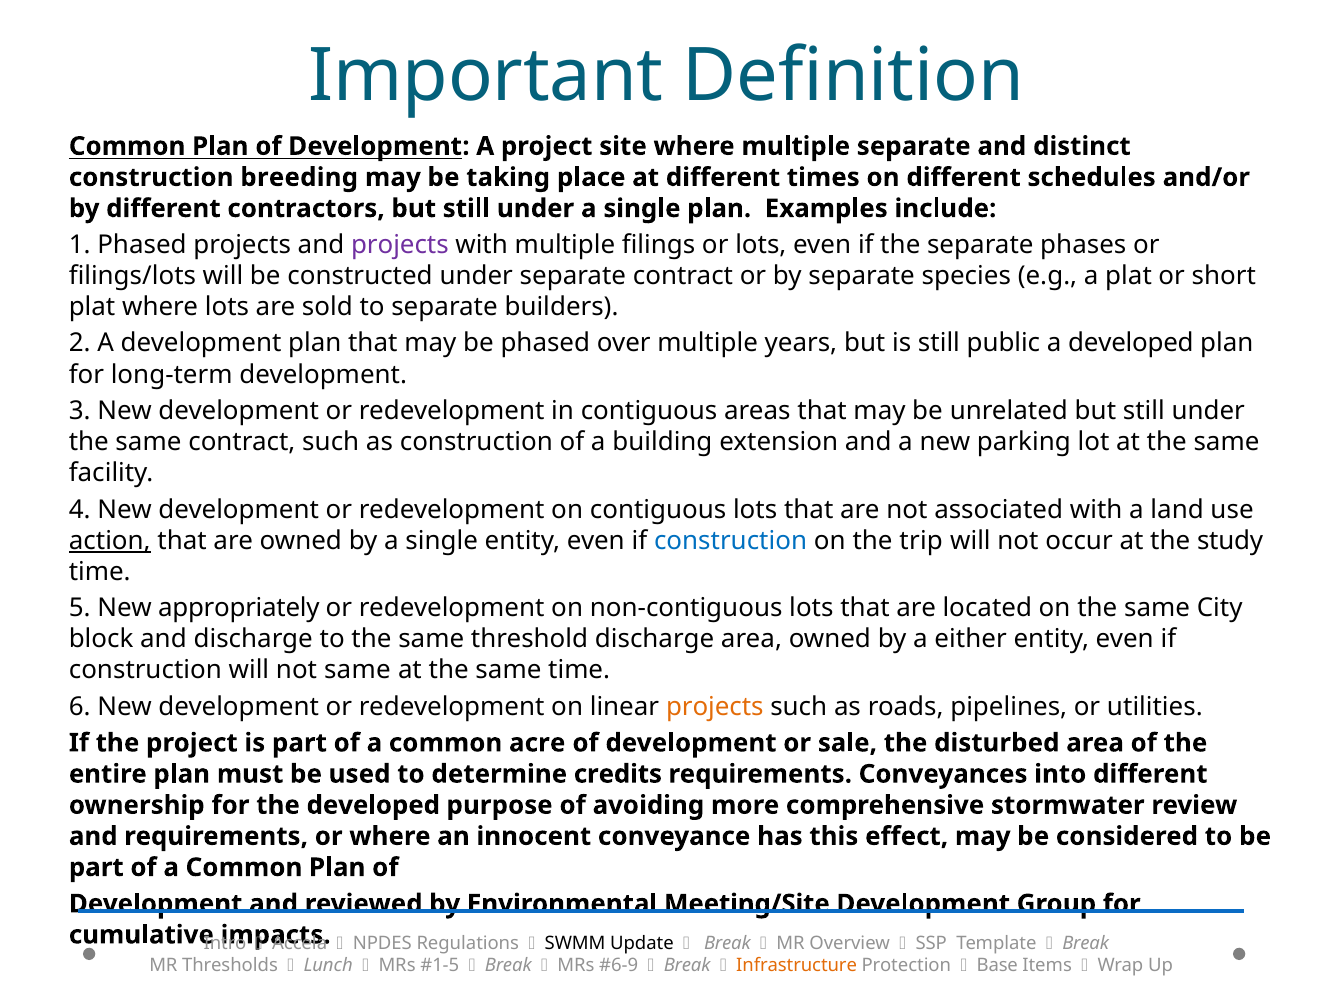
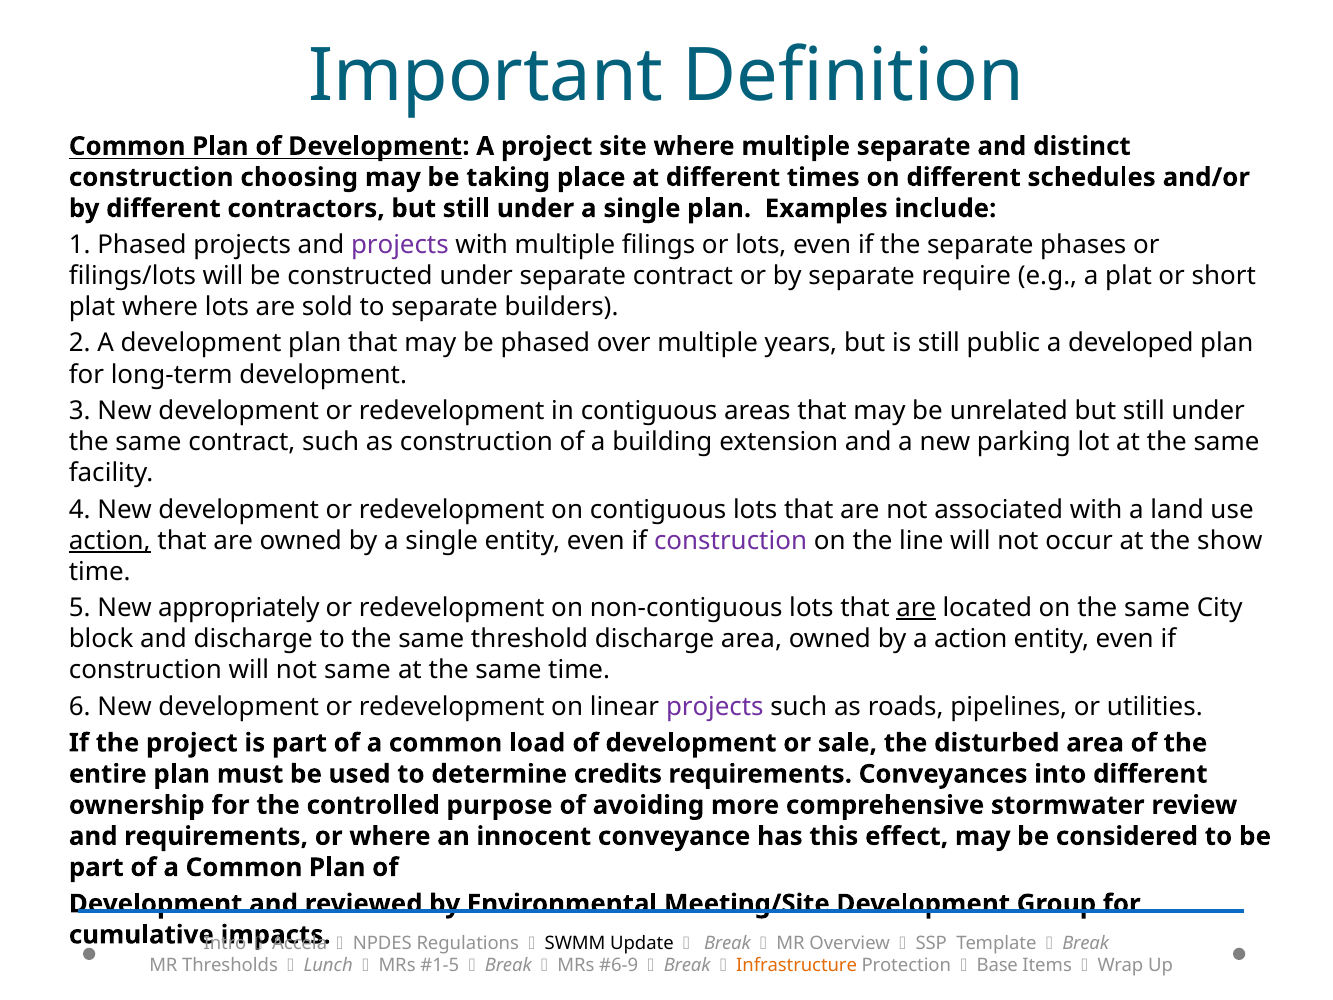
breeding: breeding -> choosing
species: species -> require
construction at (731, 540) colour: blue -> purple
trip: trip -> line
study: study -> show
are at (916, 608) underline: none -> present
a either: either -> action
projects at (715, 706) colour: orange -> purple
acre: acre -> load
the developed: developed -> controlled
